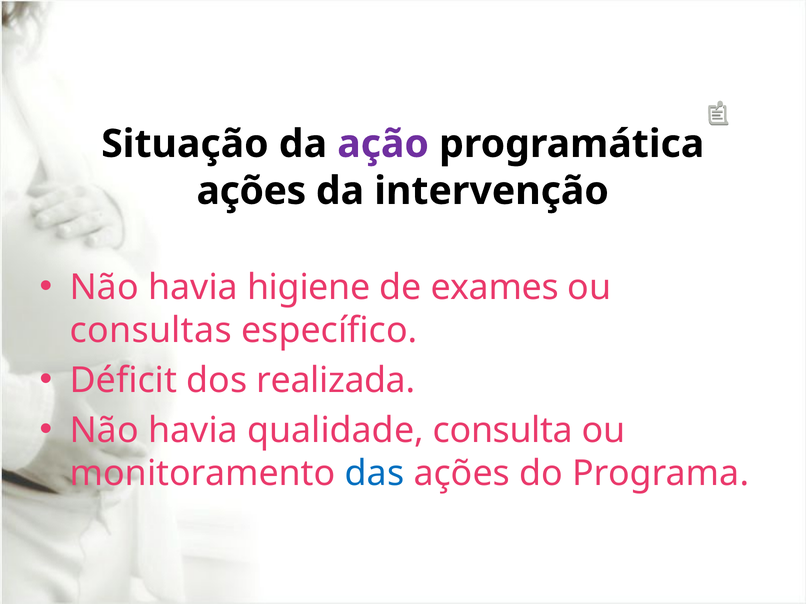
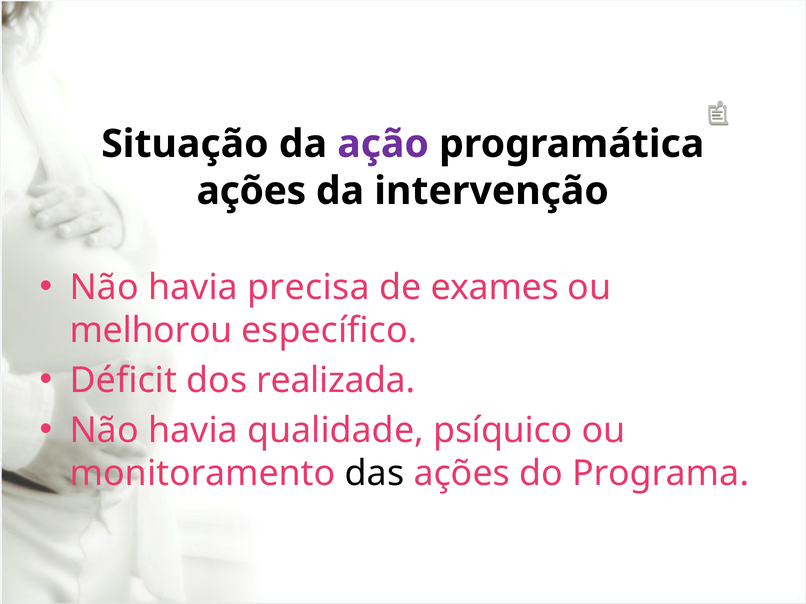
higiene: higiene -> precisa
consultas: consultas -> melhorou
consulta: consulta -> psíquico
das colour: blue -> black
